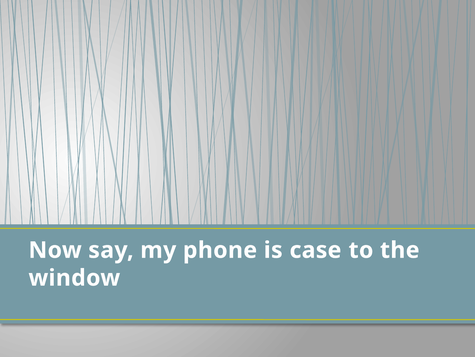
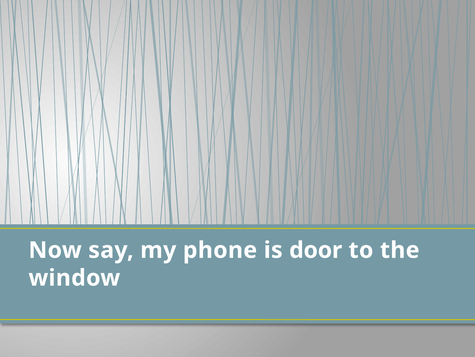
case: case -> door
